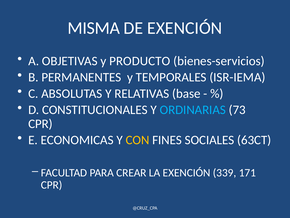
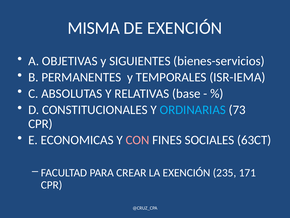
PRODUCTO: PRODUCTO -> SIGUIENTES
CON colour: yellow -> pink
339: 339 -> 235
